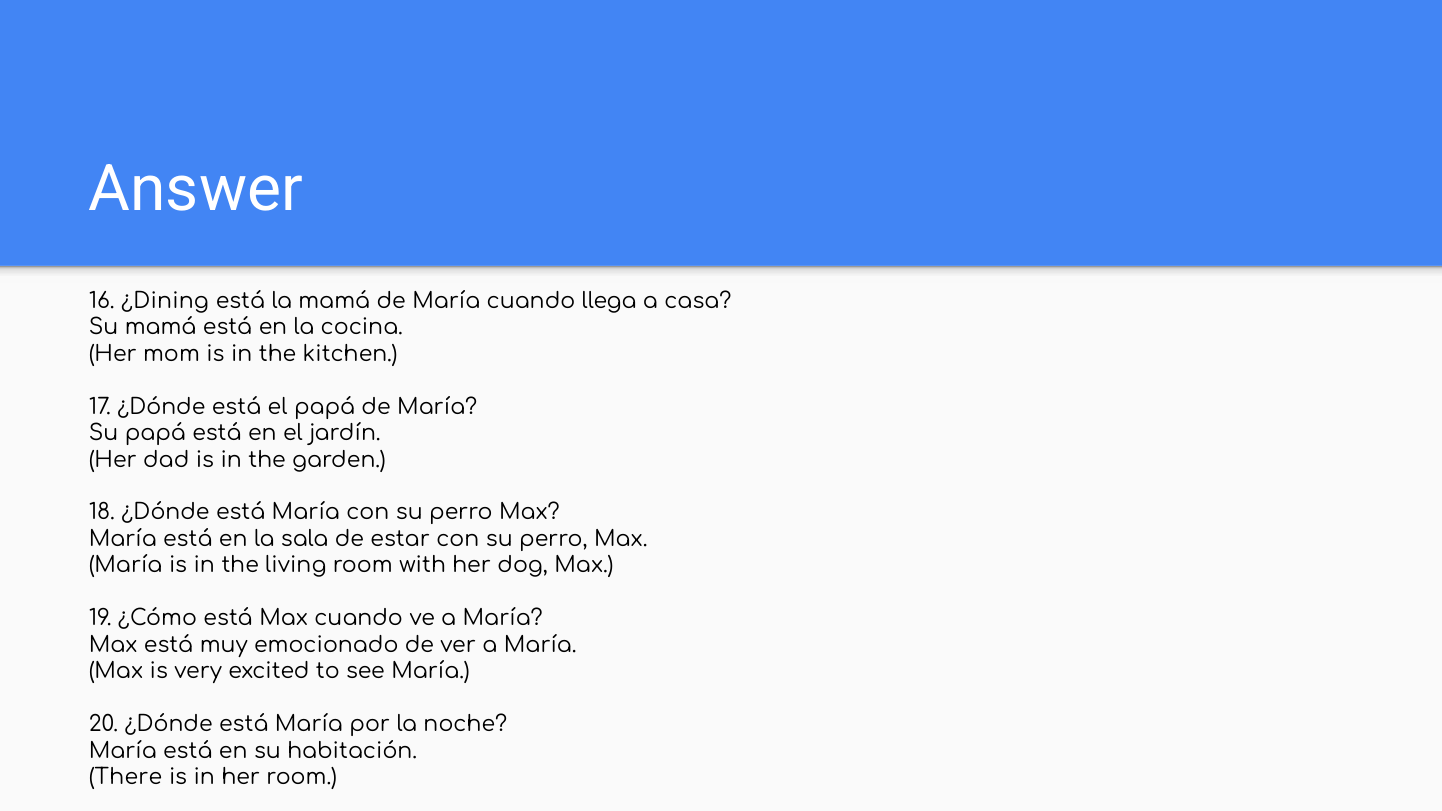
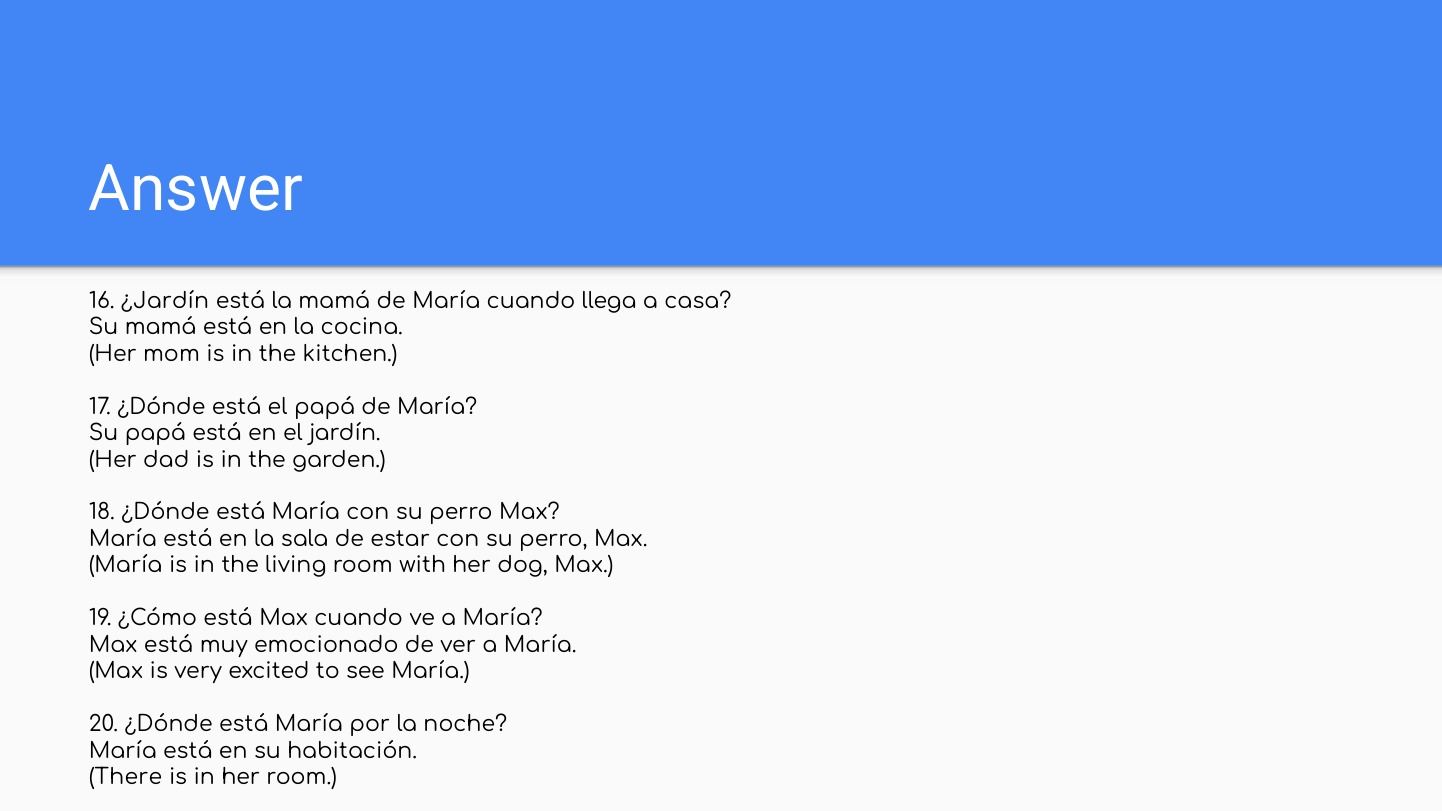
¿Dining: ¿Dining -> ¿Jardín
